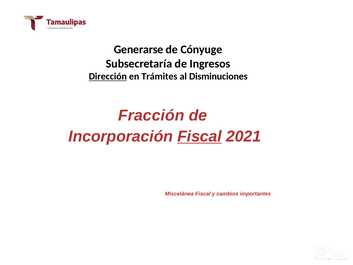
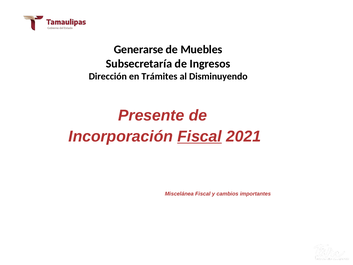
Cónyuge: Cónyuge -> Muebles
Dirección underline: present -> none
Disminuciones: Disminuciones -> Disminuyendo
Fracción: Fracción -> Presente
